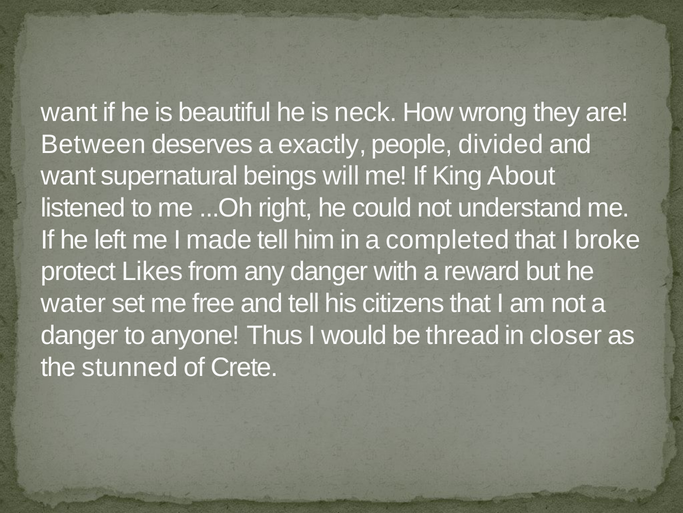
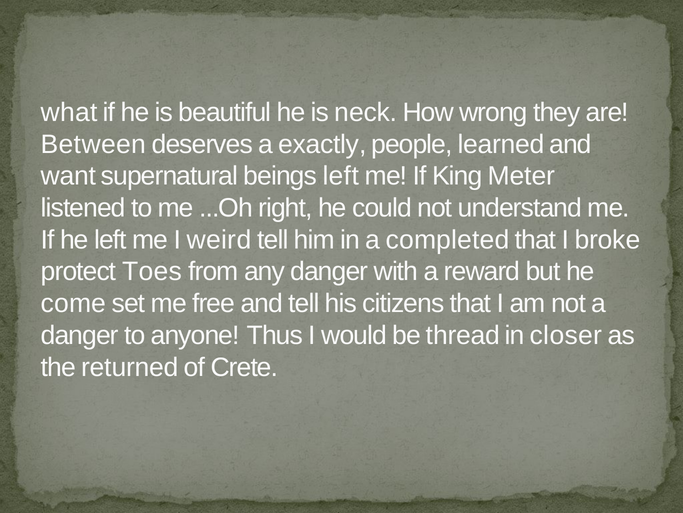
want at (69, 112): want -> what
divided: divided -> learned
beings will: will -> left
About: About -> Meter
made: made -> weird
Likes: Likes -> Toes
water: water -> come
stunned: stunned -> returned
